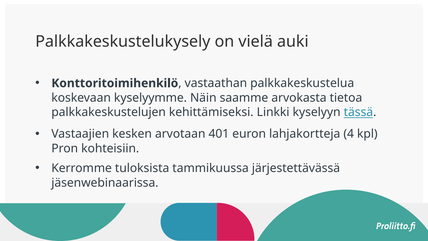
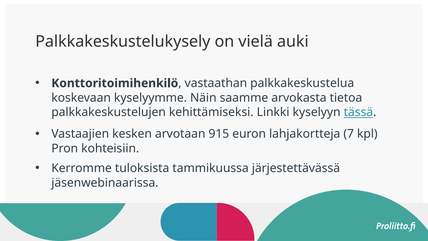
401: 401 -> 915
4: 4 -> 7
